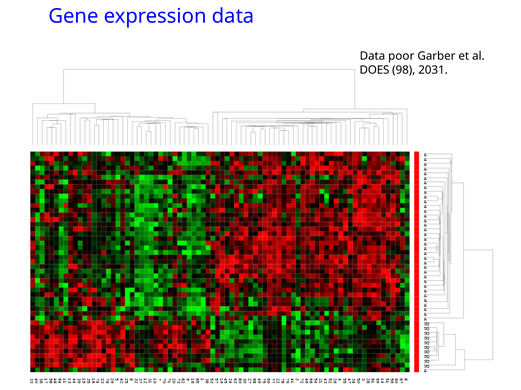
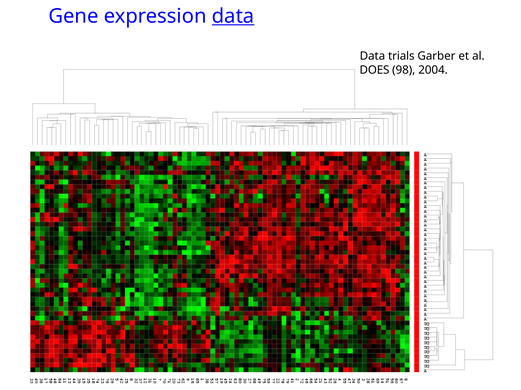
data at (233, 16) underline: none -> present
poor: poor -> trials
2031: 2031 -> 2004
